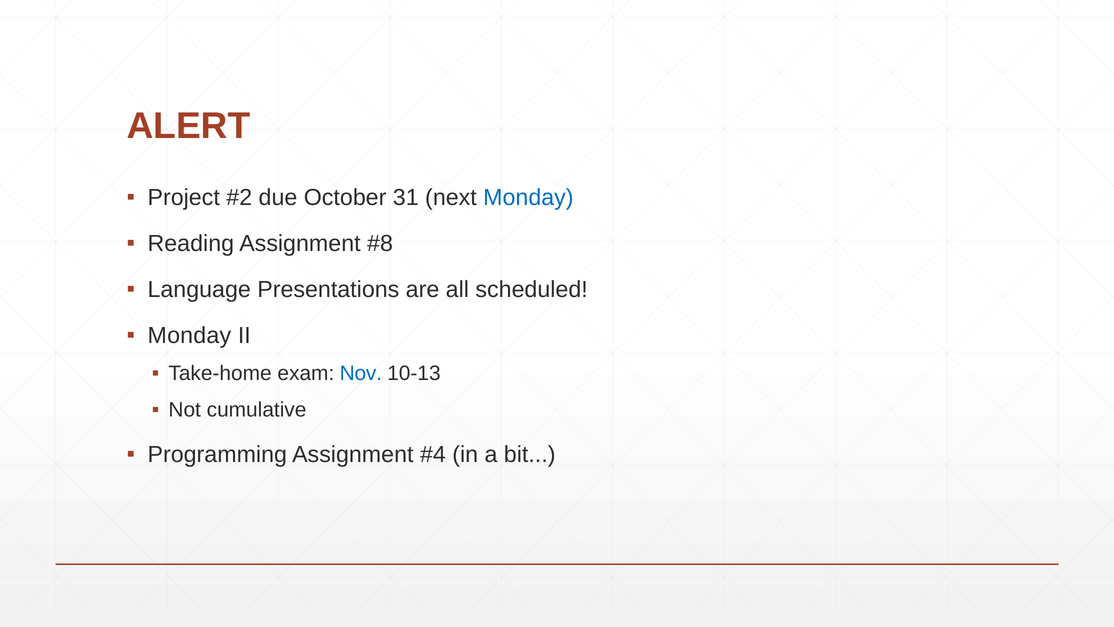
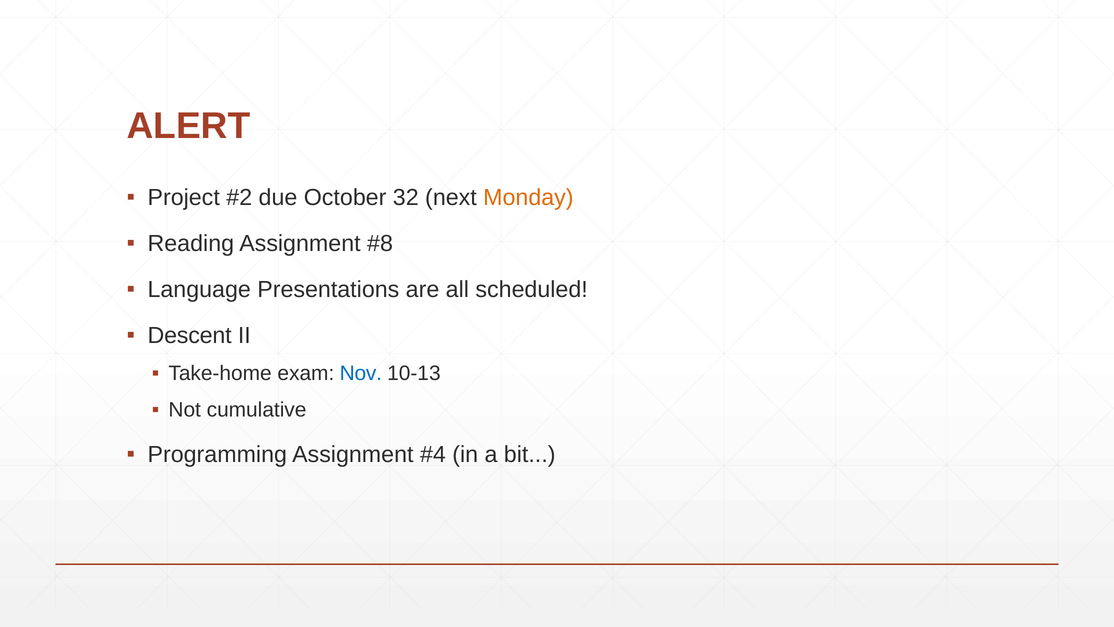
31: 31 -> 32
Monday at (528, 198) colour: blue -> orange
Monday at (189, 335): Monday -> Descent
